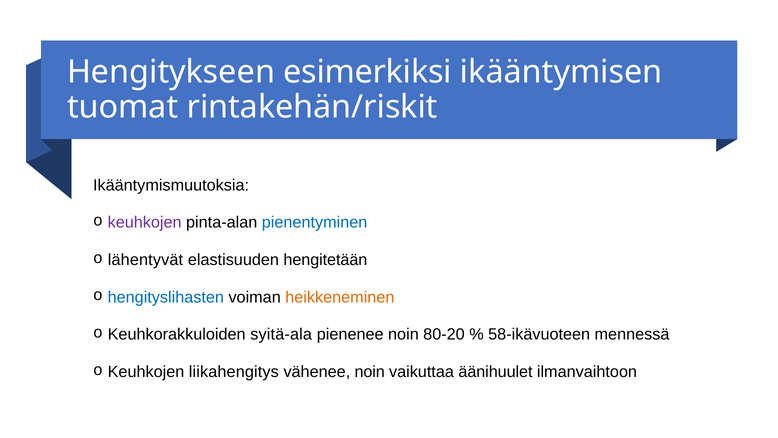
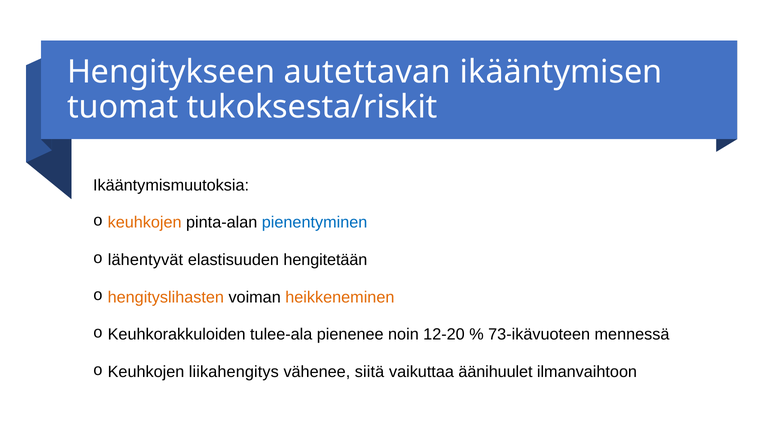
esimerkiksi: esimerkiksi -> autettavan
rintakehän/riskit: rintakehän/riskit -> tukoksesta/riskit
keuhkojen at (145, 222) colour: purple -> orange
hengityslihasten colour: blue -> orange
syitä-ala: syitä-ala -> tulee-ala
80-20: 80-20 -> 12-20
58-ikävuoteen: 58-ikävuoteen -> 73-ikävuoteen
vähenee noin: noin -> siitä
